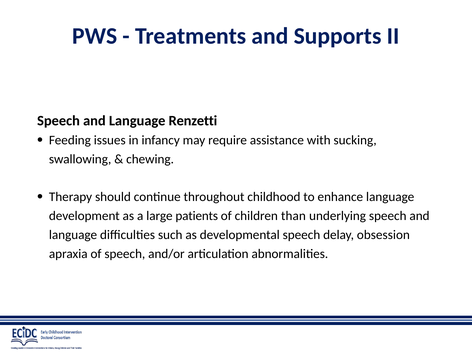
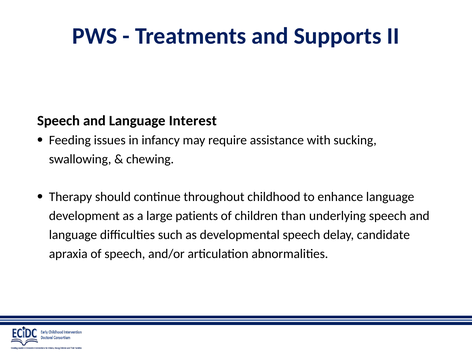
Renzetti: Renzetti -> Interest
obsession: obsession -> candidate
